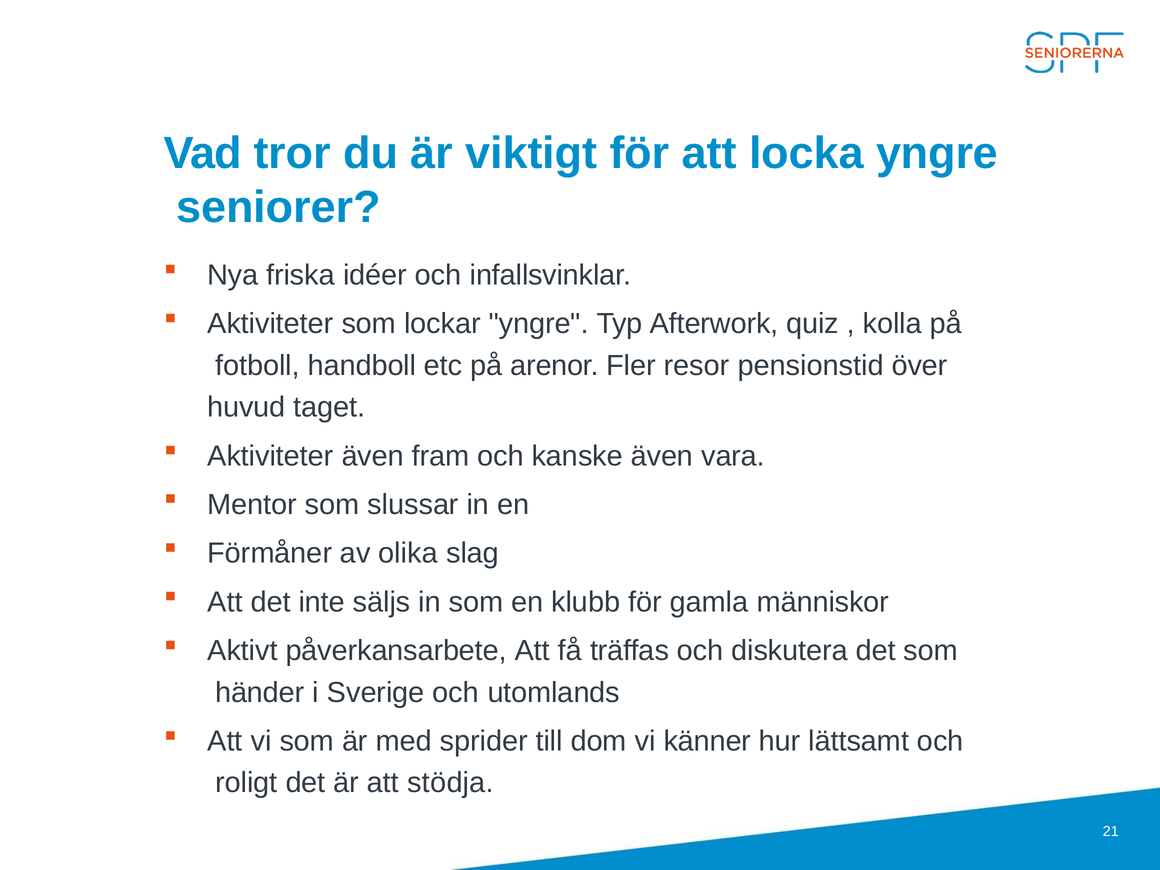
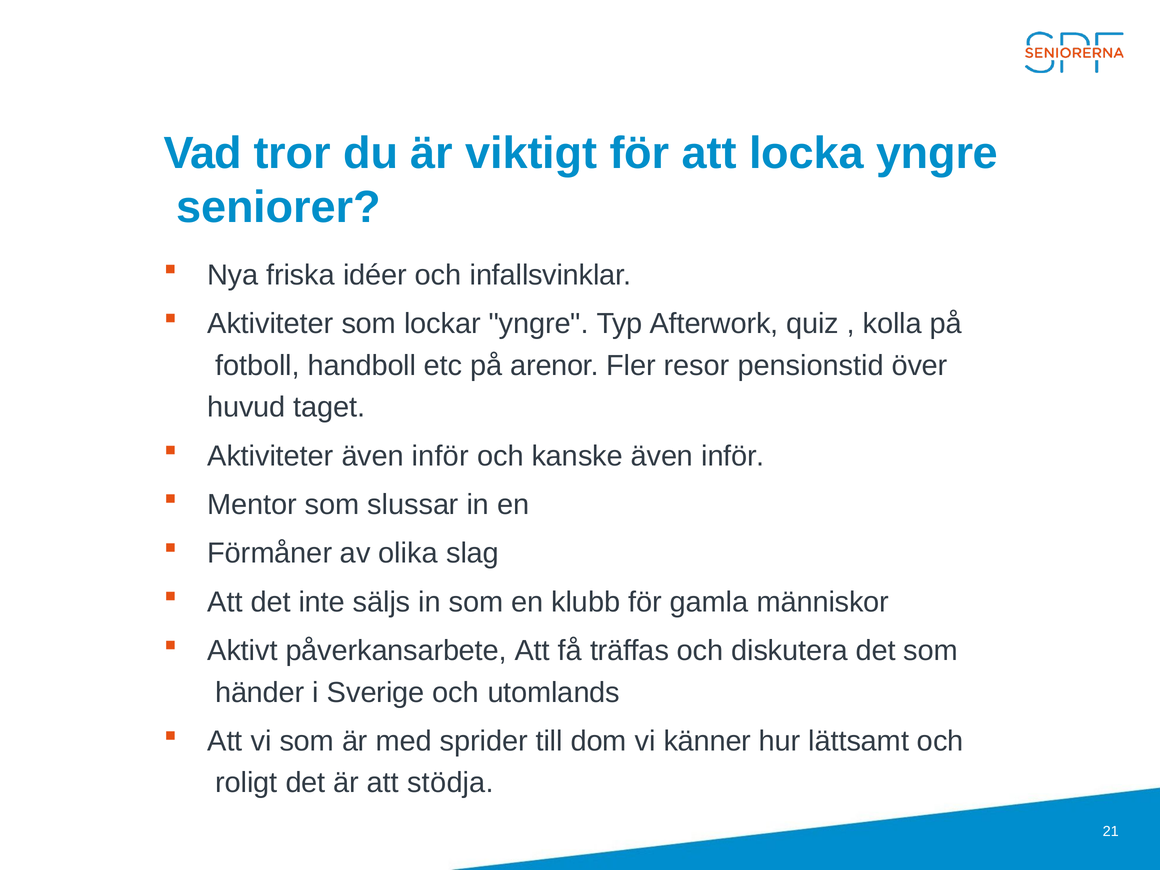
Aktiviteter även fram: fram -> inför
kanske även vara: vara -> inför
